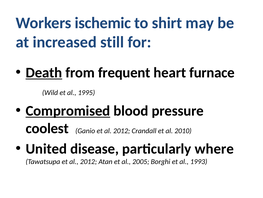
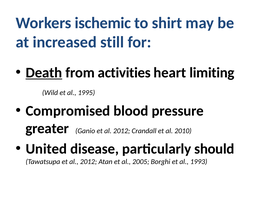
frequent: frequent -> activities
furnace: furnace -> limiting
Compromised underline: present -> none
coolest: coolest -> greater
where: where -> should
